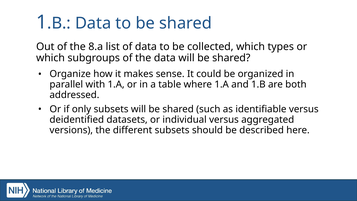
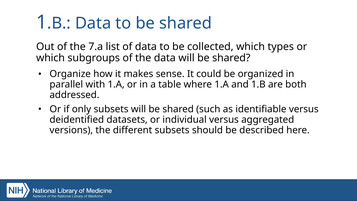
8.a: 8.a -> 7.a
